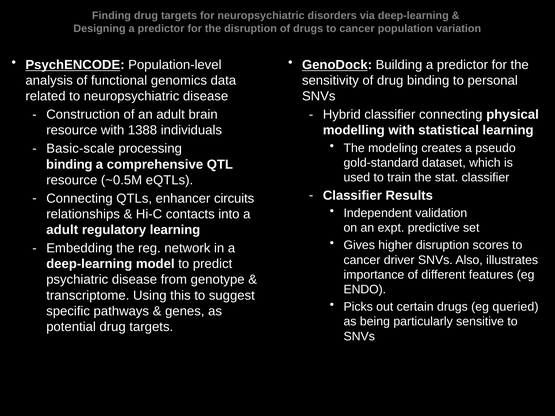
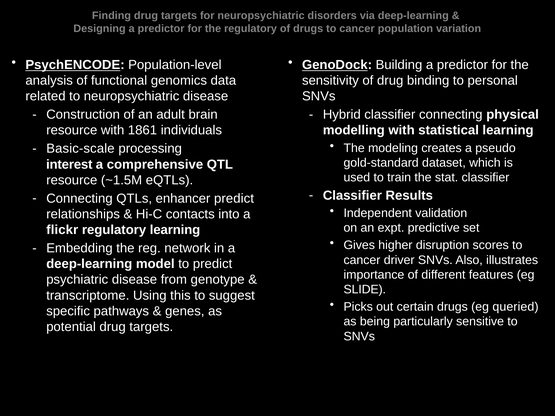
the disruption: disruption -> regulatory
1388: 1388 -> 1861
binding at (69, 164): binding -> interest
~0.5M: ~0.5M -> ~1.5M
enhancer circuits: circuits -> predict
adult at (62, 230): adult -> flickr
ENDO: ENDO -> SLIDE
